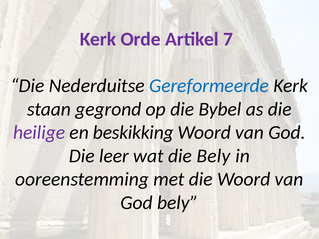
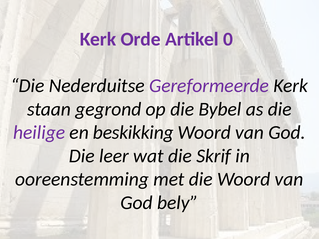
7: 7 -> 0
Gereformeerde colour: blue -> purple
die Bely: Bely -> Skrif
